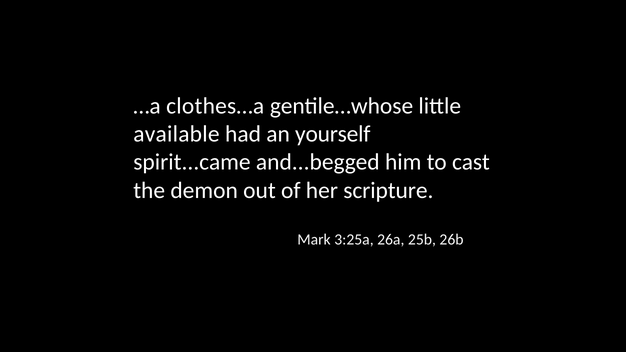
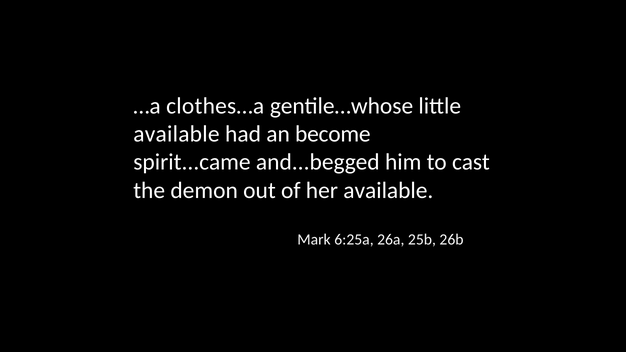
yourself: yourself -> become
her scripture: scripture -> available
3:25a: 3:25a -> 6:25a
